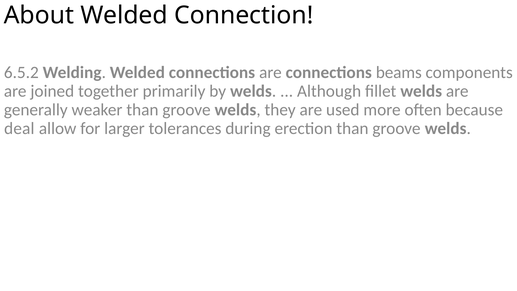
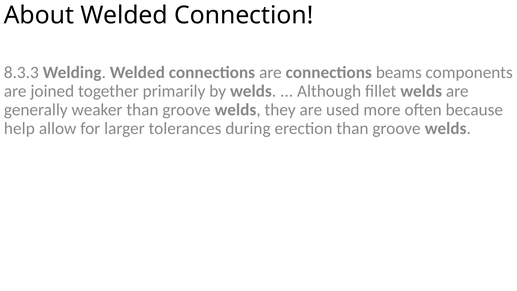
6.5.2: 6.5.2 -> 8.3.3
deal: deal -> help
